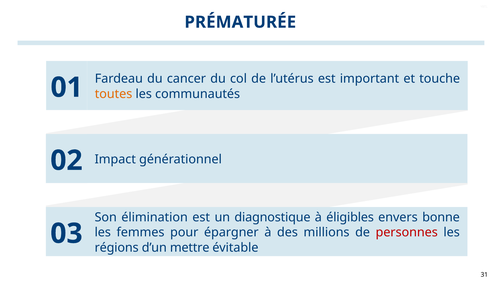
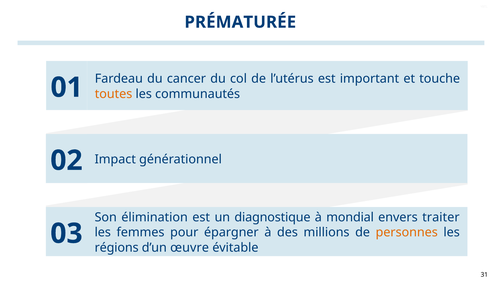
éligibles: éligibles -> mondial
bonne: bonne -> traiter
personnes colour: red -> orange
mettre: mettre -> œuvre
